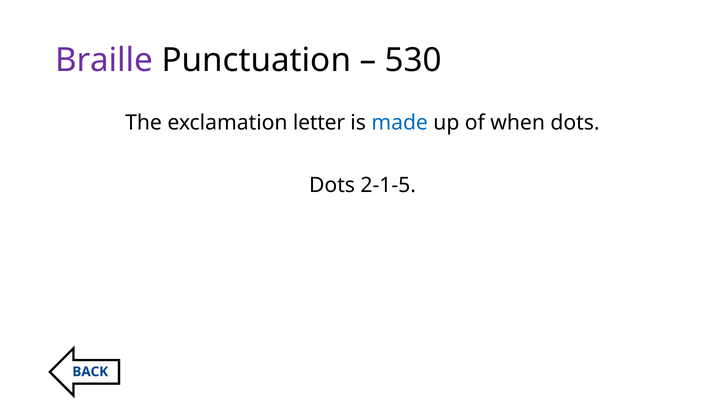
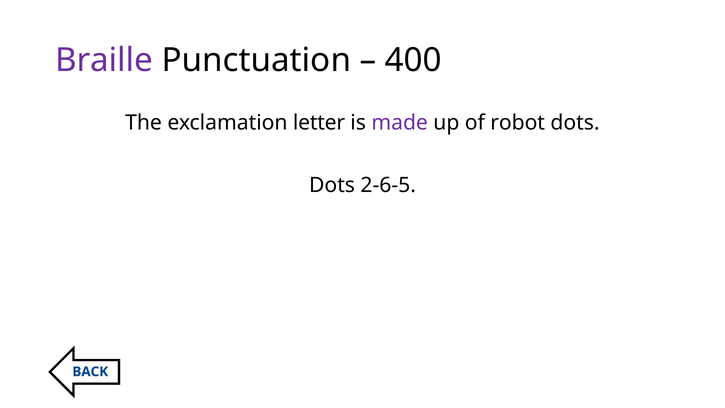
530: 530 -> 400
made colour: blue -> purple
when: when -> robot
2-1-5: 2-1-5 -> 2-6-5
